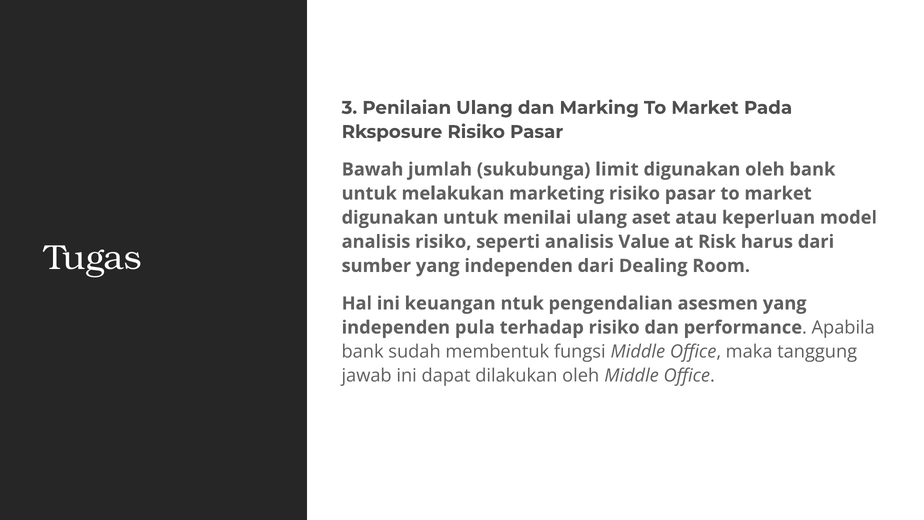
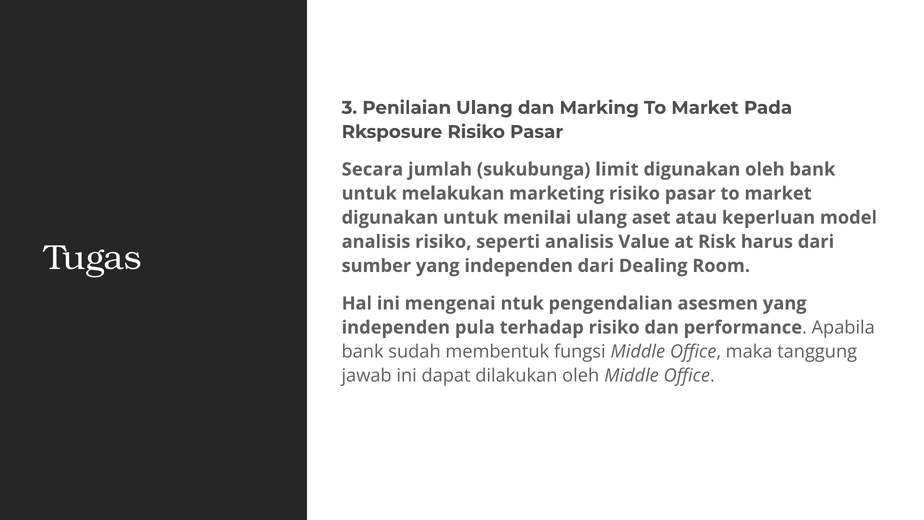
Bawah: Bawah -> Secara
keuangan: keuangan -> mengenai
